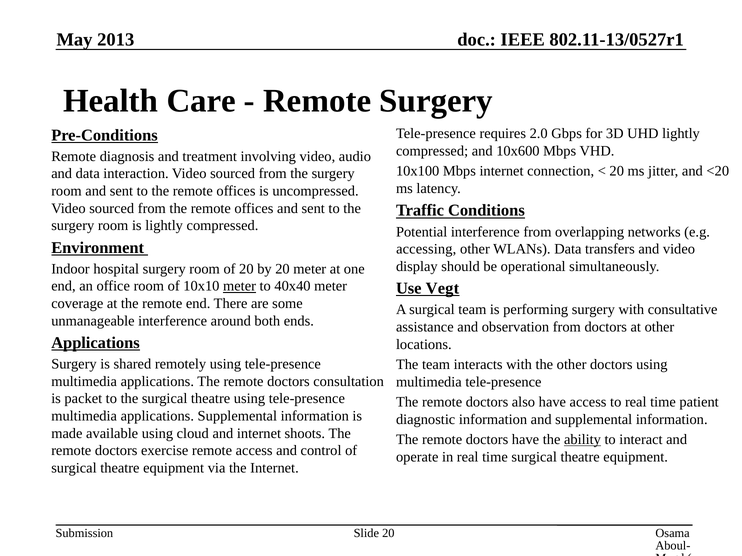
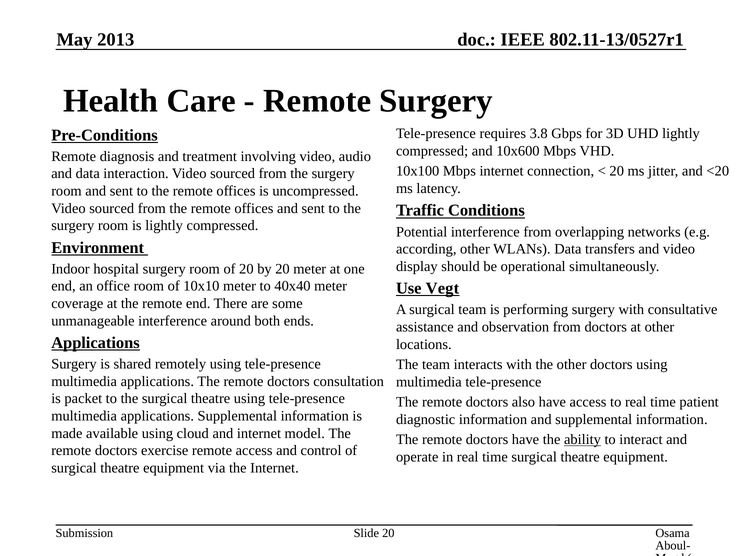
2.0: 2.0 -> 3.8
accessing: accessing -> according
meter at (240, 286) underline: present -> none
shoots: shoots -> model
